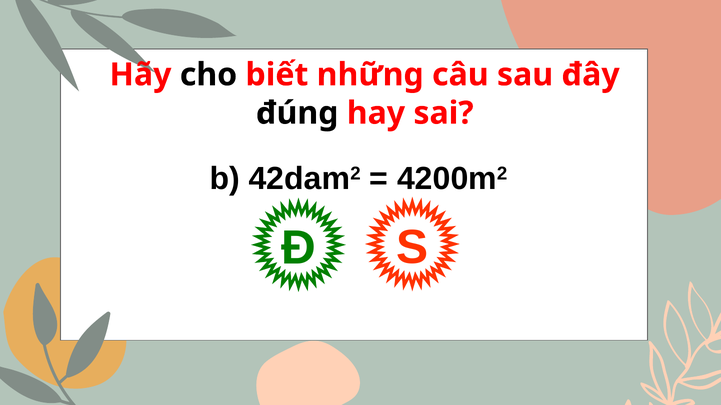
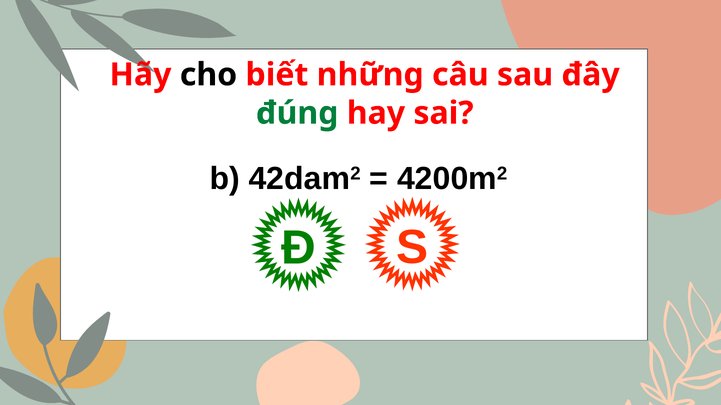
đúng colour: black -> green
